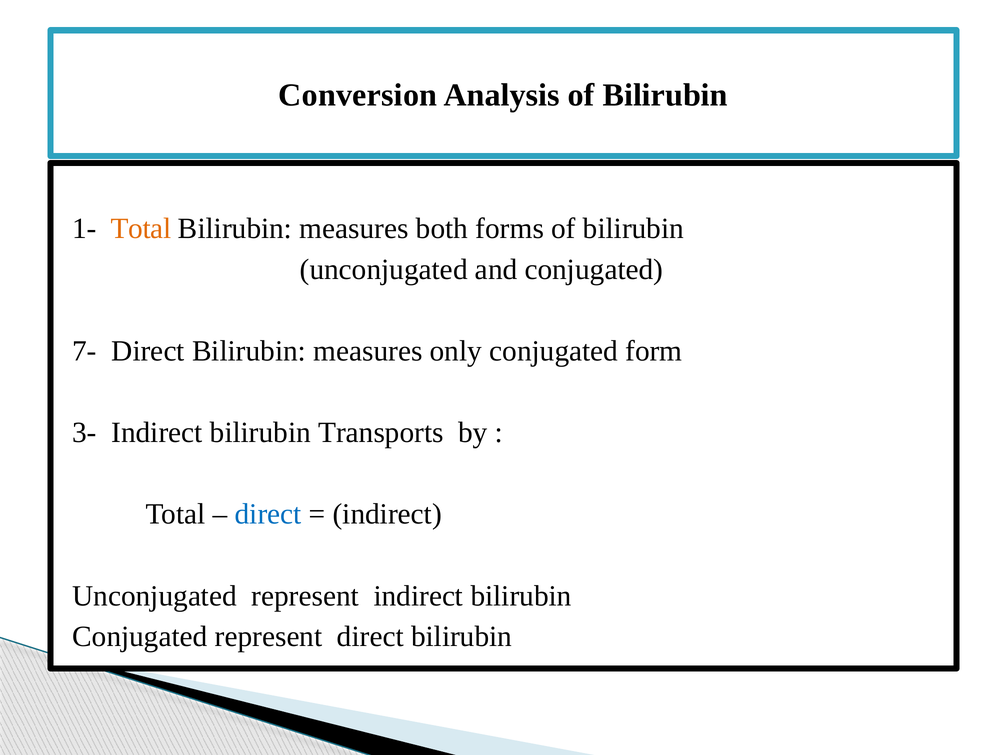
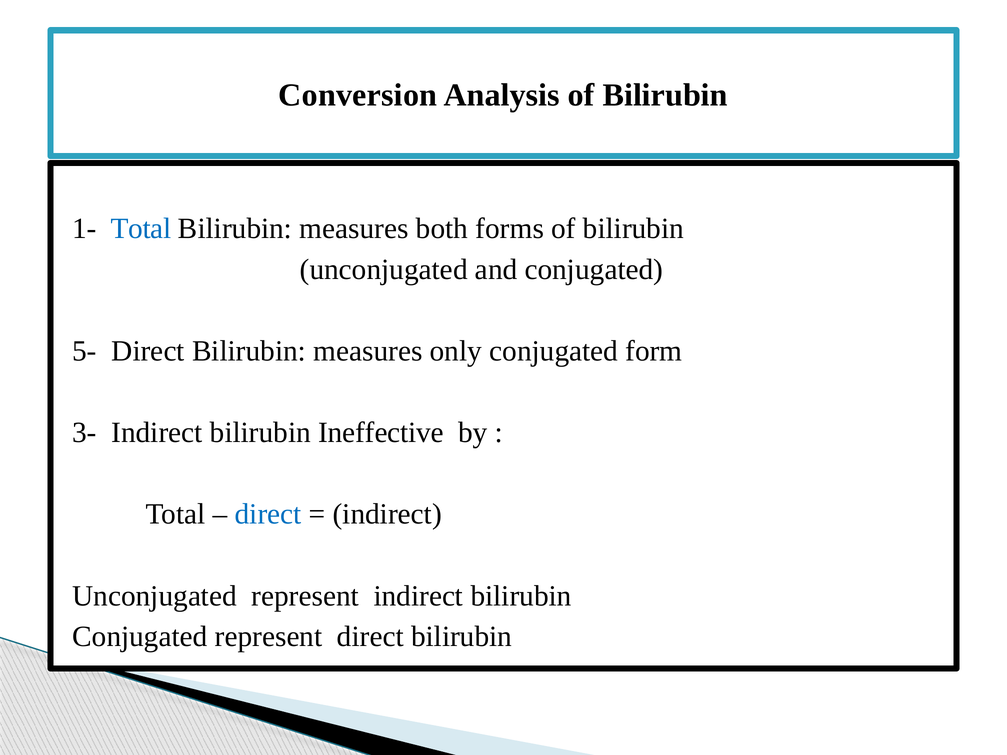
Total at (141, 229) colour: orange -> blue
7-: 7- -> 5-
Transports: Transports -> Ineffective
